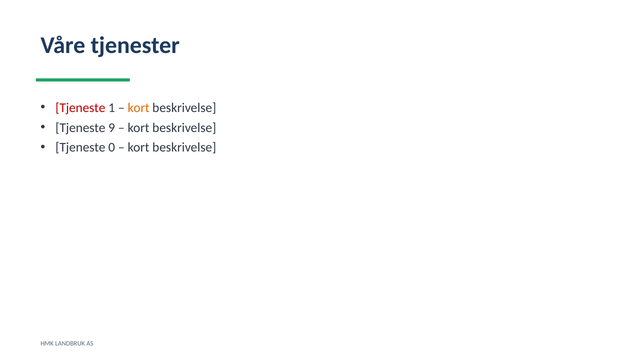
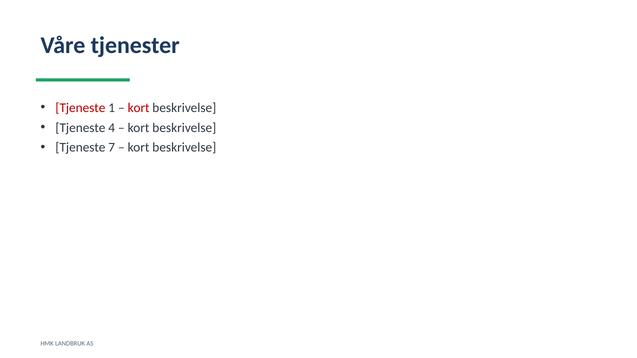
kort at (139, 108) colour: orange -> red
9: 9 -> 4
0: 0 -> 7
